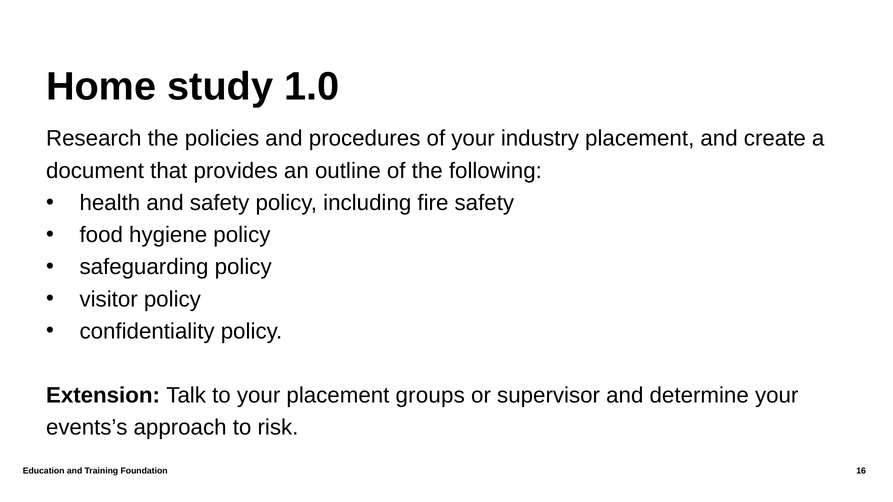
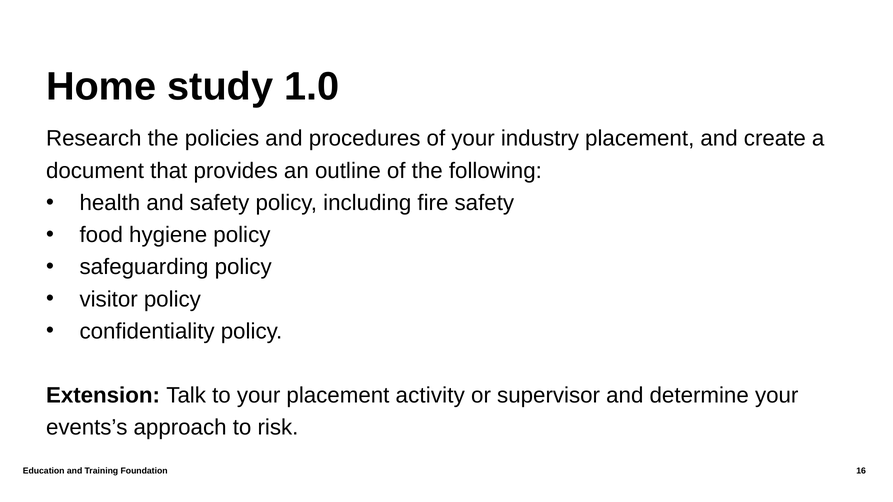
groups: groups -> activity
